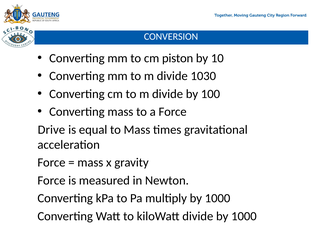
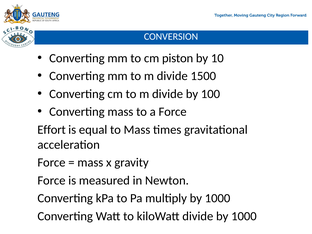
1030: 1030 -> 1500
Drive: Drive -> Effort
